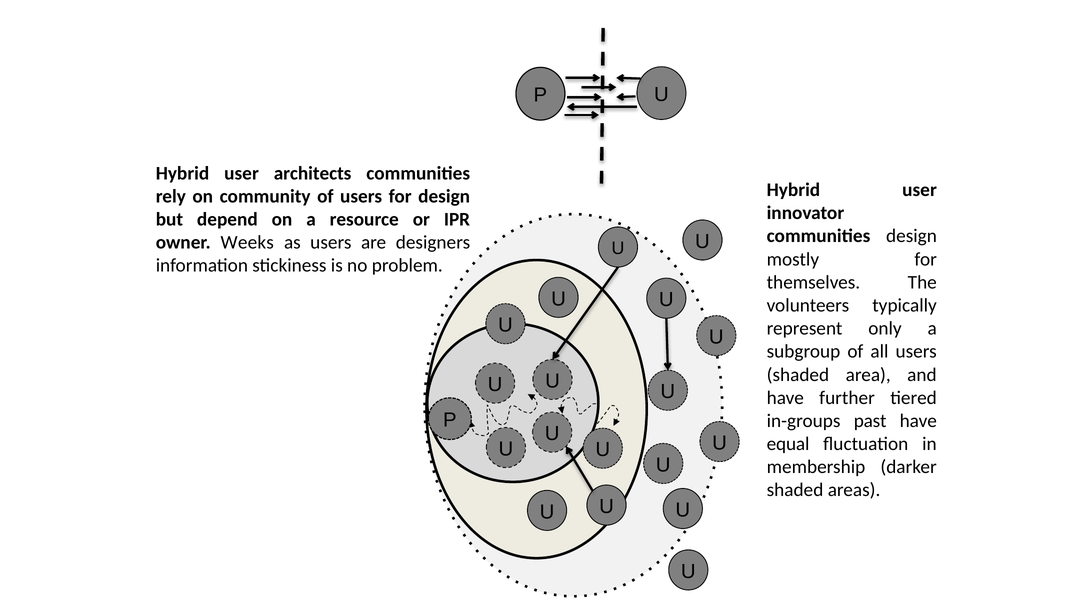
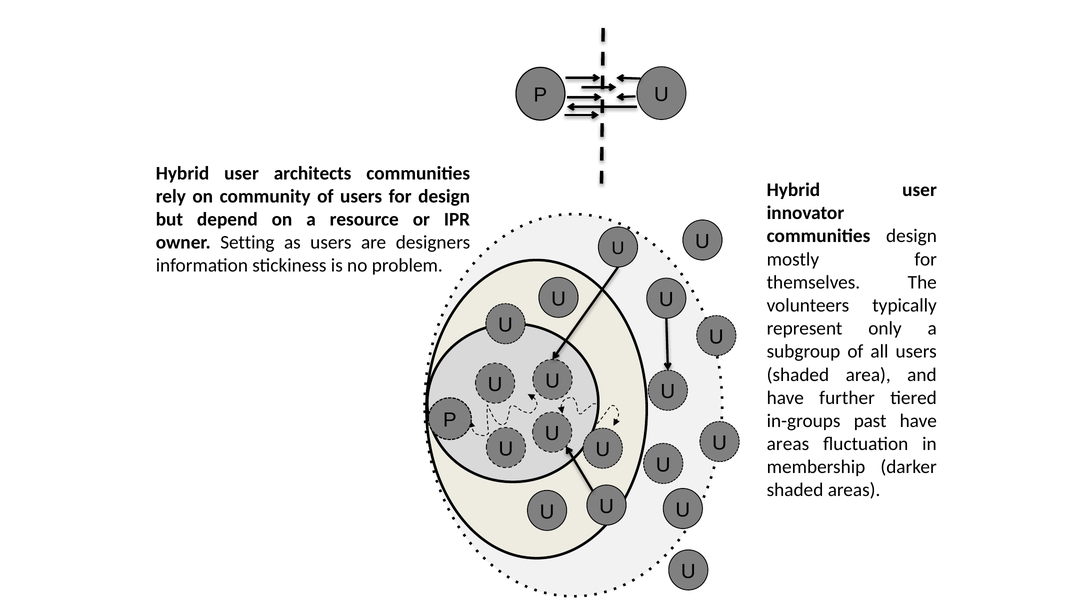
Weeks: Weeks -> Setting
equal at (788, 444): equal -> areas
